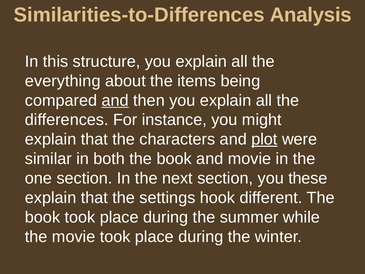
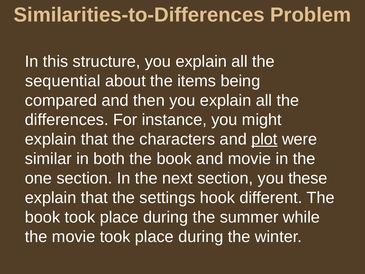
Analysis: Analysis -> Problem
everything: everything -> sequential
and at (115, 100) underline: present -> none
